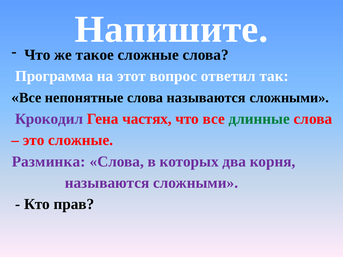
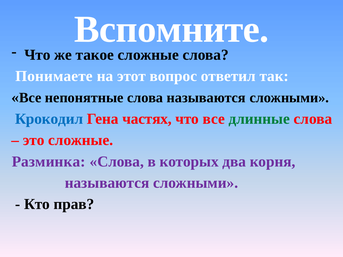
Напишите: Напишите -> Вспомните
Программа: Программа -> Понимаете
Крокодил colour: purple -> blue
